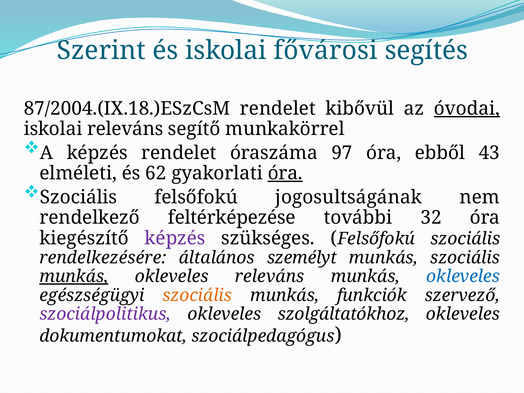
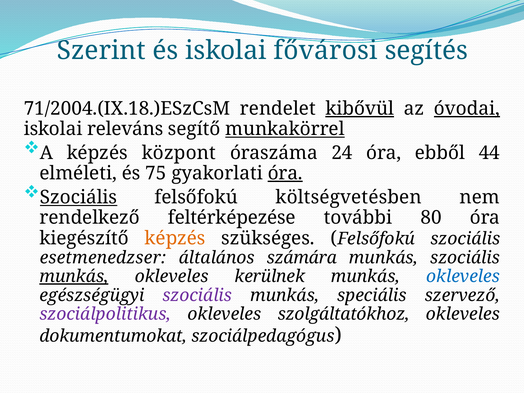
87/2004.(IX.18.)ESzCsM: 87/2004.(IX.18.)ESzCsM -> 71/2004.(IX.18.)ESzCsM
kibővül underline: none -> present
munkakörrel underline: none -> present
képzés rendelet: rendelet -> központ
97: 97 -> 24
43: 43 -> 44
62: 62 -> 75
Szociális at (79, 197) underline: none -> present
jogosultságának: jogosultságának -> költségvetésben
32: 32 -> 80
képzés at (175, 238) colour: purple -> orange
rendelkezésére: rendelkezésére -> esetmenedzser
személyt: személyt -> számára
okleveles releváns: releváns -> kerülnek
szociális at (197, 295) colour: orange -> purple
funkciók: funkciók -> speciális
